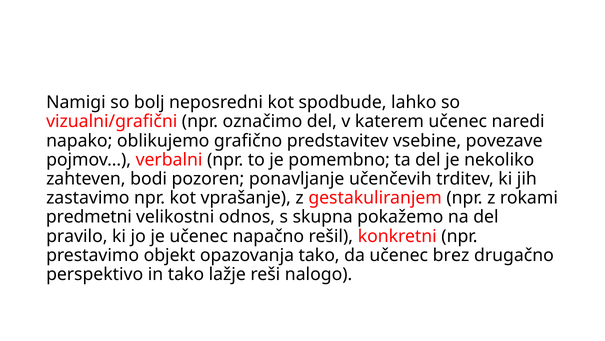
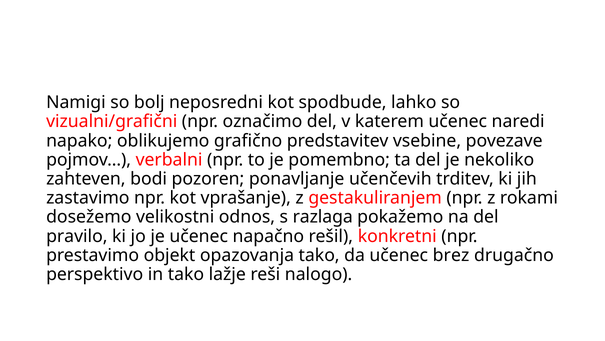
predmetni: predmetni -> dosežemo
skupna: skupna -> razlaga
